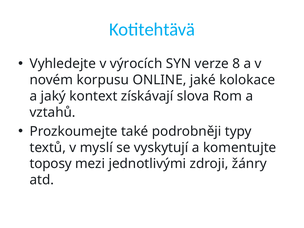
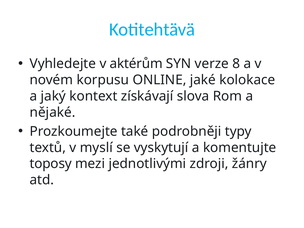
výrocích: výrocích -> aktérům
vztahů: vztahů -> nějaké
